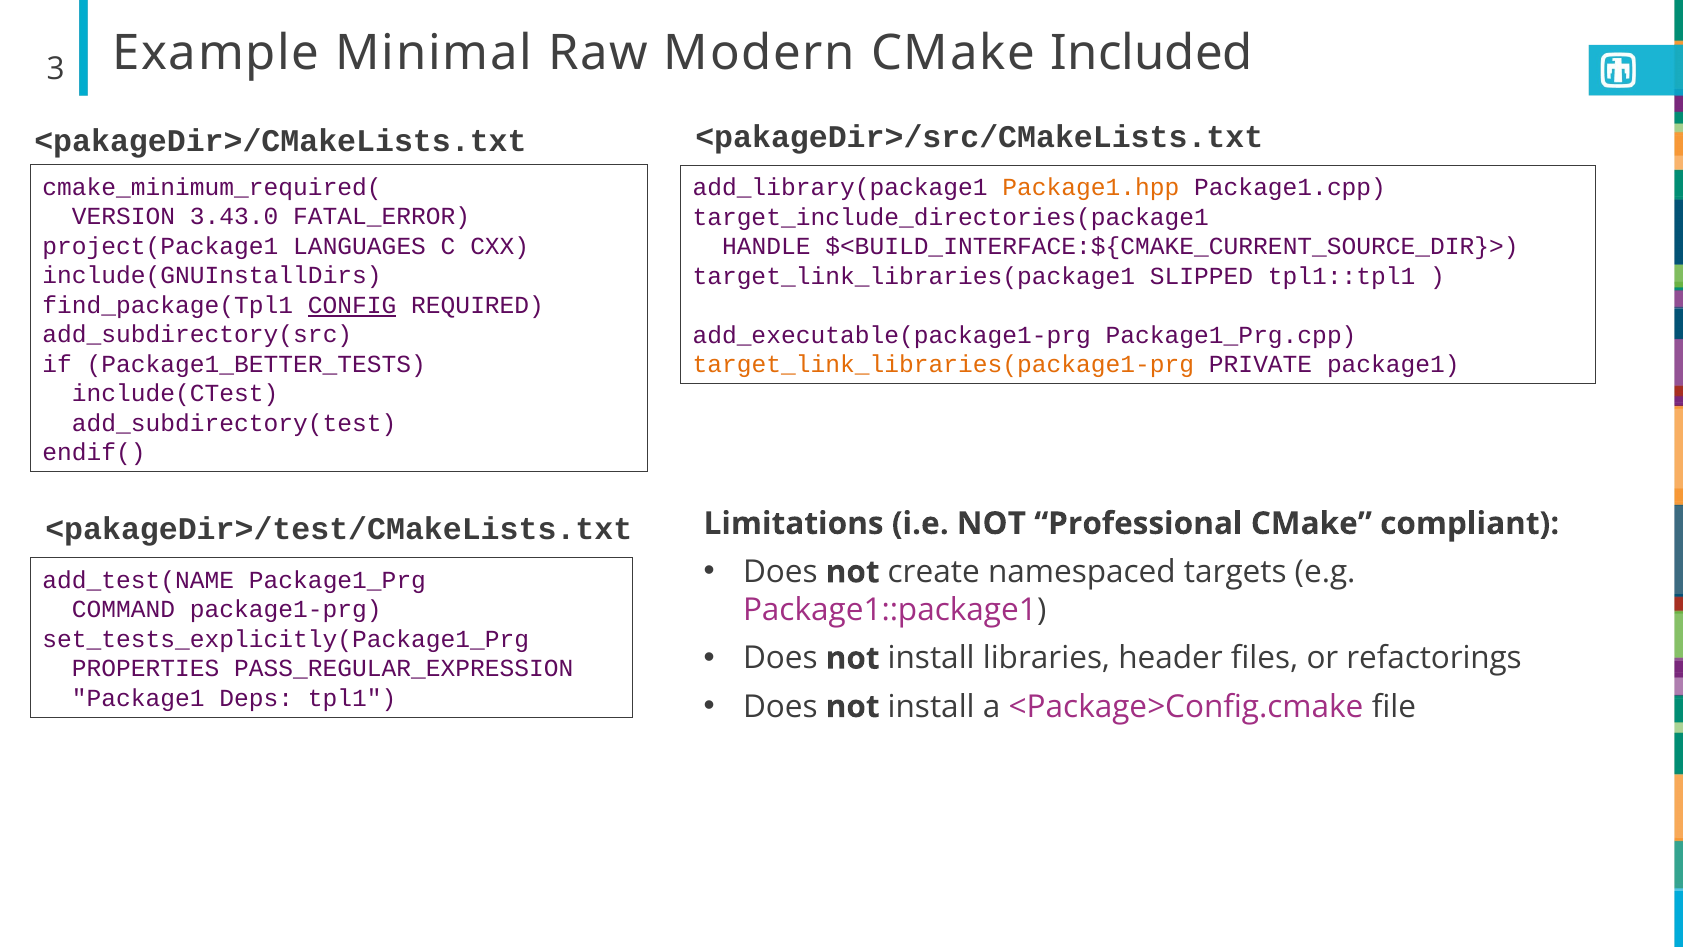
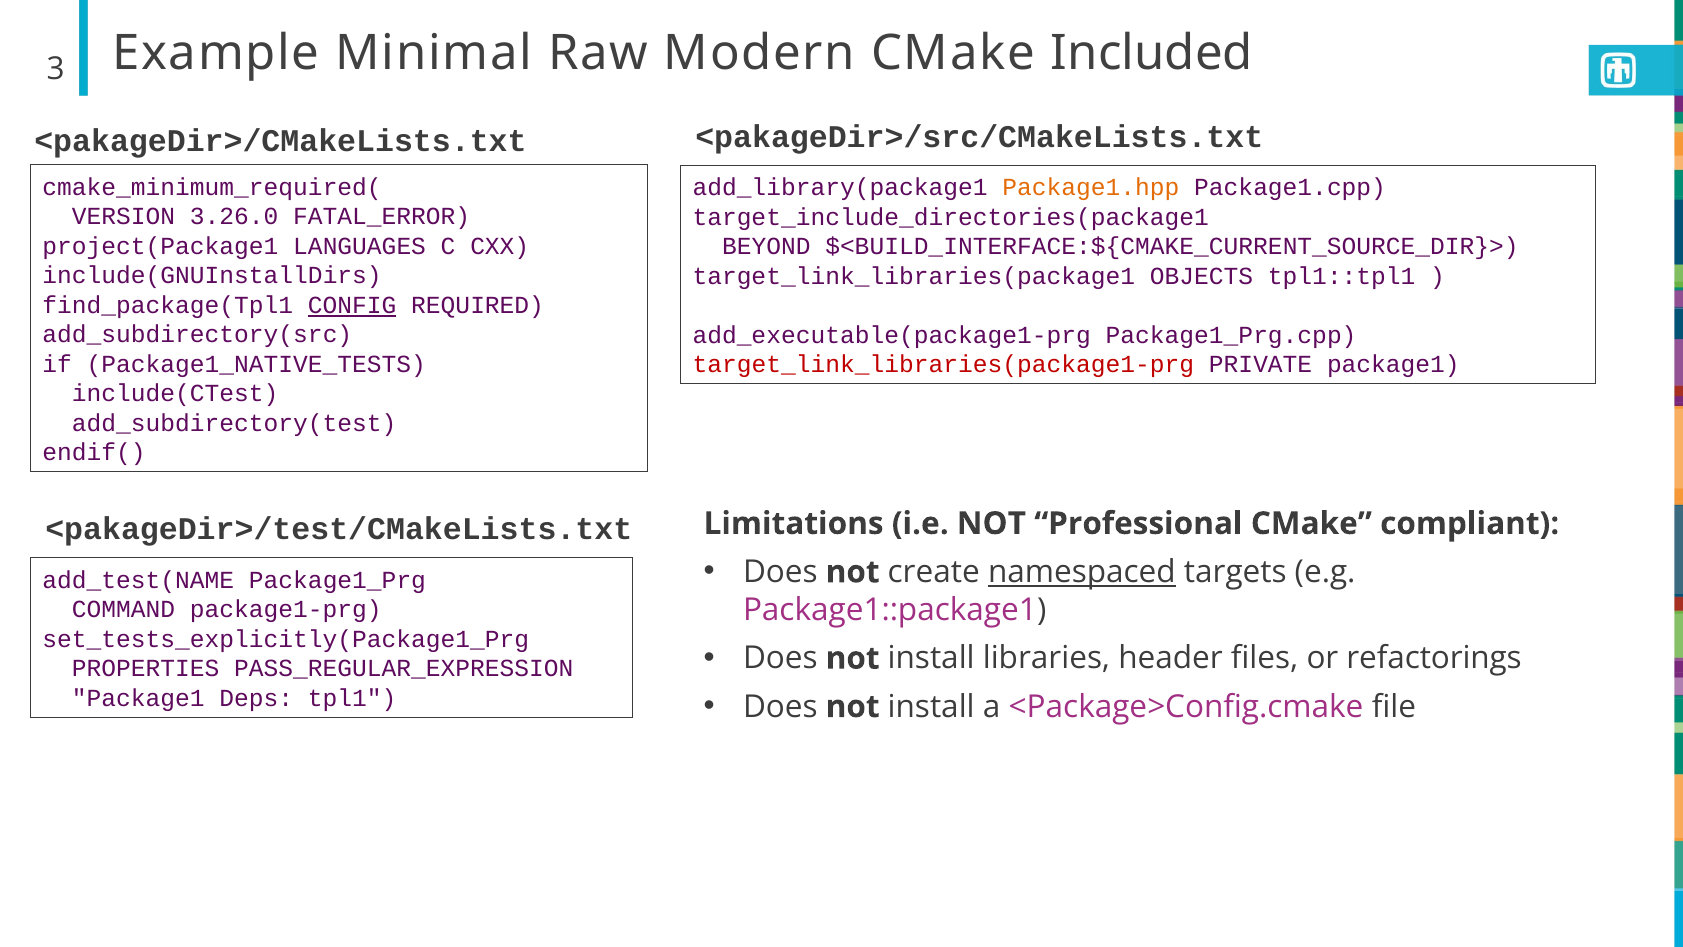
3.43.0: 3.43.0 -> 3.26.0
HANDLE: HANDLE -> BEYOND
SLIPPED: SLIPPED -> OBJECTS
Package1_BETTER_TESTS: Package1_BETTER_TESTS -> Package1_NATIVE_TESTS
target_link_libraries(package1-prg colour: orange -> red
namespaced underline: none -> present
